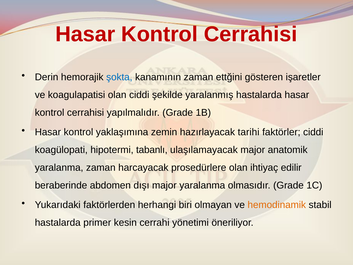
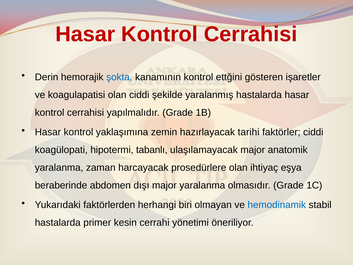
kanamının zaman: zaman -> kontrol
edilir: edilir -> eşya
hemodinamik colour: orange -> blue
